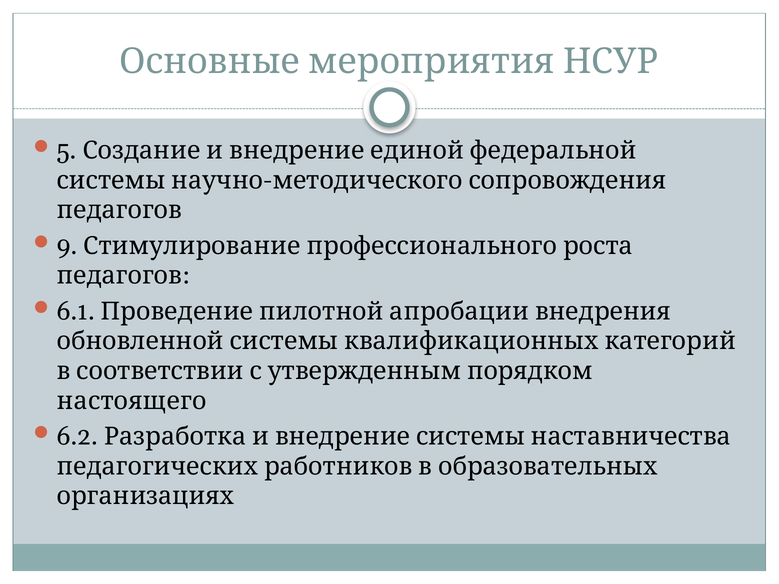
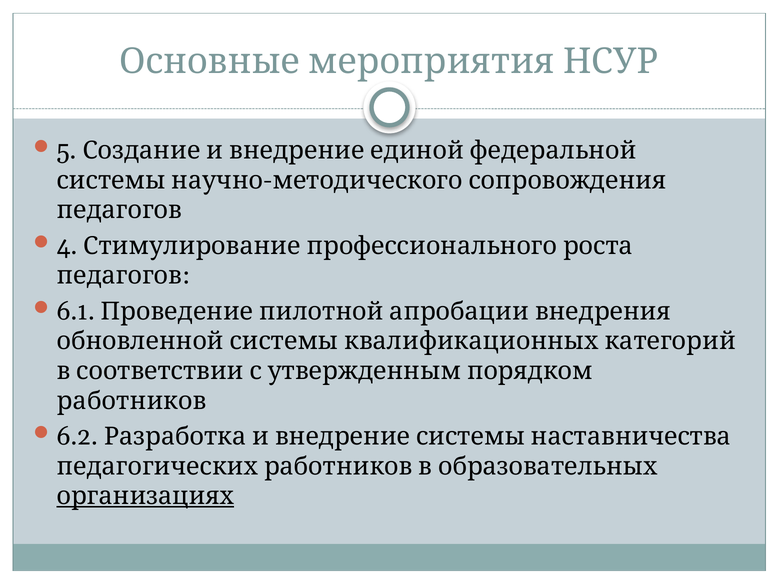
9: 9 -> 4
настоящего: настоящего -> работников
организациях underline: none -> present
